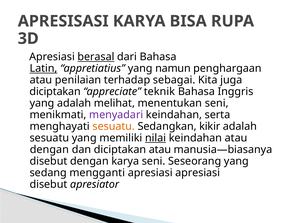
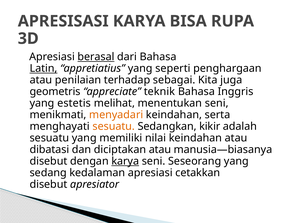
namun: namun -> seperti
diciptakan at (55, 91): diciptakan -> geometris
yang adalah: adalah -> estetis
menyadari colour: purple -> orange
nilai underline: present -> none
dengan at (49, 149): dengan -> dibatasi
karya at (125, 161) underline: none -> present
mengganti: mengganti -> kedalaman
apresiasi apresiasi: apresiasi -> cetakkan
